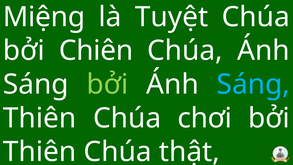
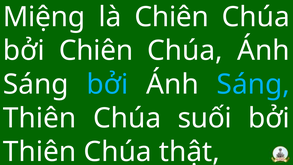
là Tuyệt: Tuyệt -> Chiên
bởi at (107, 84) colour: light green -> light blue
chơi: chơi -> suối
